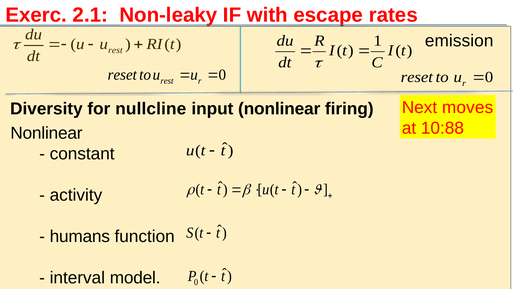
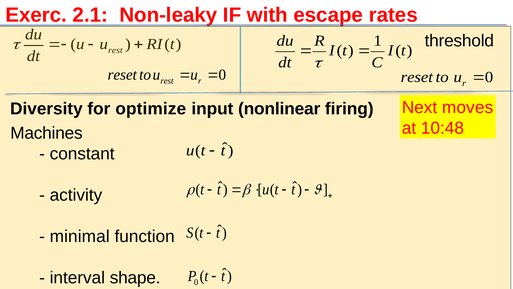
emission: emission -> threshold
nullcline: nullcline -> optimize
10:88: 10:88 -> 10:48
Nonlinear at (46, 133): Nonlinear -> Machines
humans: humans -> minimal
model: model -> shape
